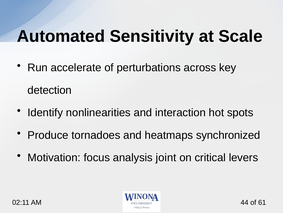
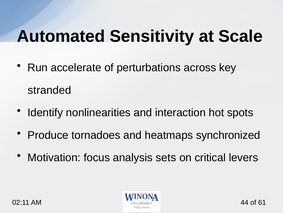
detection: detection -> stranded
joint: joint -> sets
